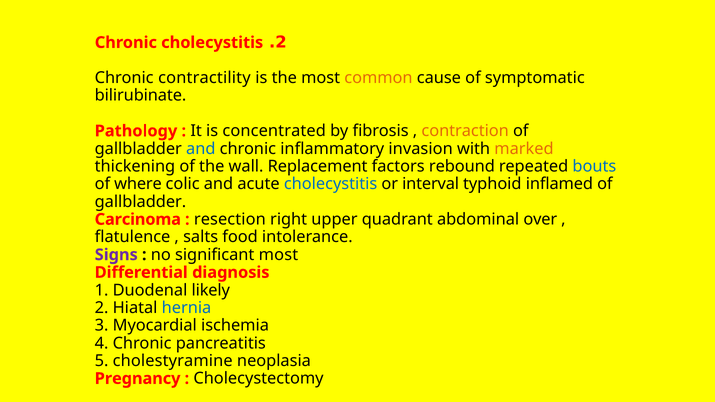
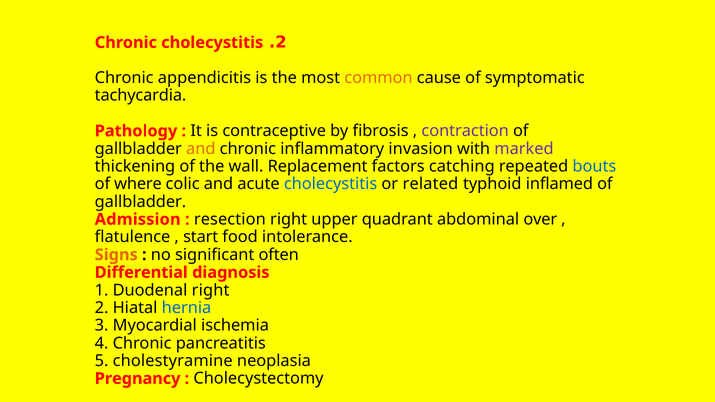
contractility: contractility -> appendicitis
bilirubinate: bilirubinate -> tachycardia
concentrated: concentrated -> contraceptive
contraction colour: orange -> purple
and at (201, 149) colour: blue -> orange
marked colour: orange -> purple
rebound: rebound -> catching
interval: interval -> related
Carcinoma: Carcinoma -> Admission
salts: salts -> start
Signs colour: purple -> orange
significant most: most -> often
Duodenal likely: likely -> right
